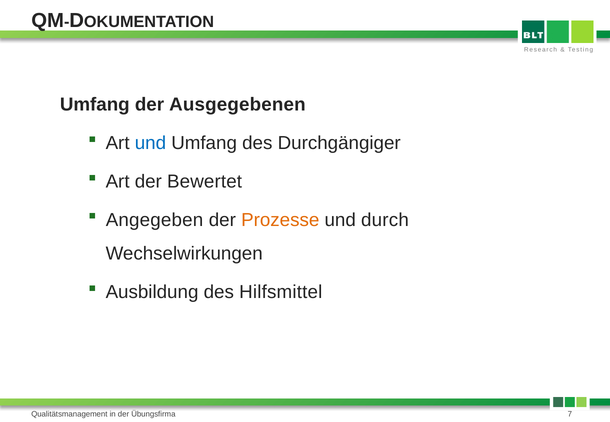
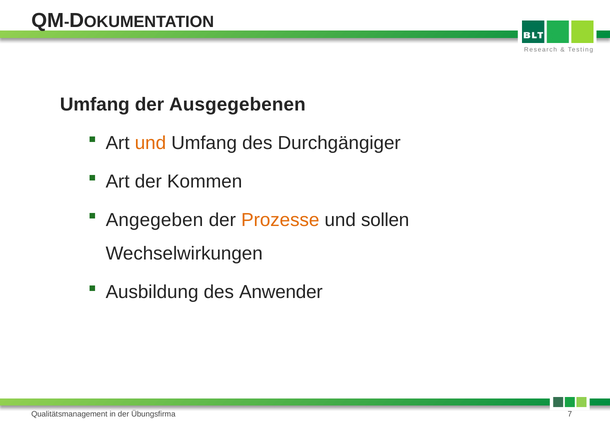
und at (150, 143) colour: blue -> orange
Bewertet: Bewertet -> Kommen
durch: durch -> sollen
Hilfsmittel: Hilfsmittel -> Anwender
